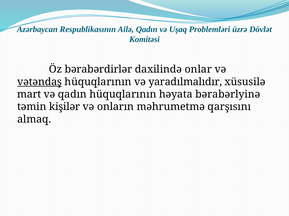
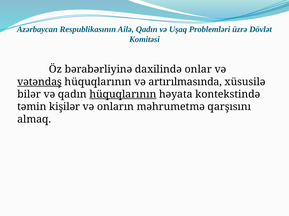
bərabərdirlər: bərabərdirlər -> bərabərliyinə
yaradılmalıdır: yaradılmalıdır -> artırılmasında
mart: mart -> bilər
hüquqlarının at (123, 95) underline: none -> present
bərabərlyinə: bərabərlyinə -> kontekstində
